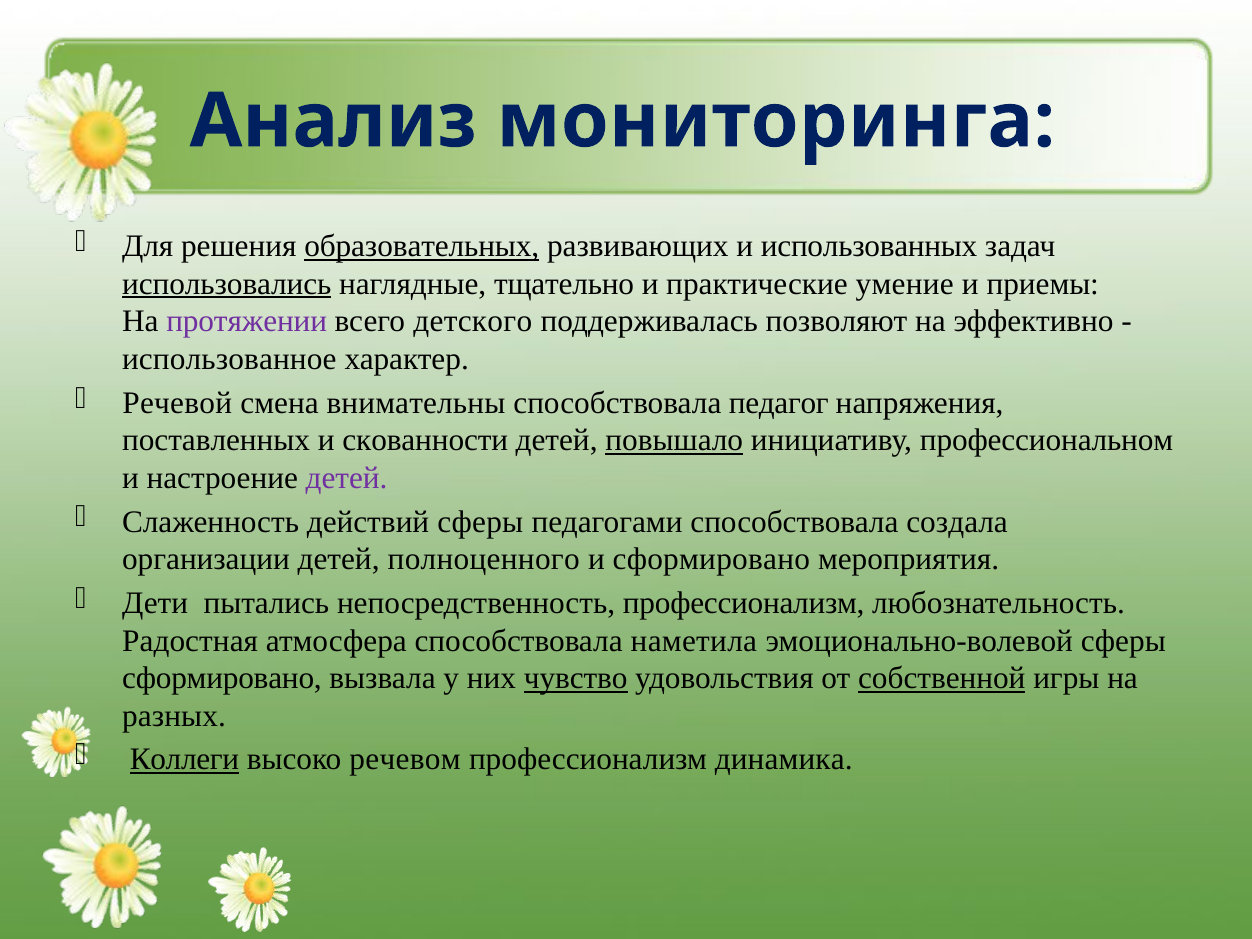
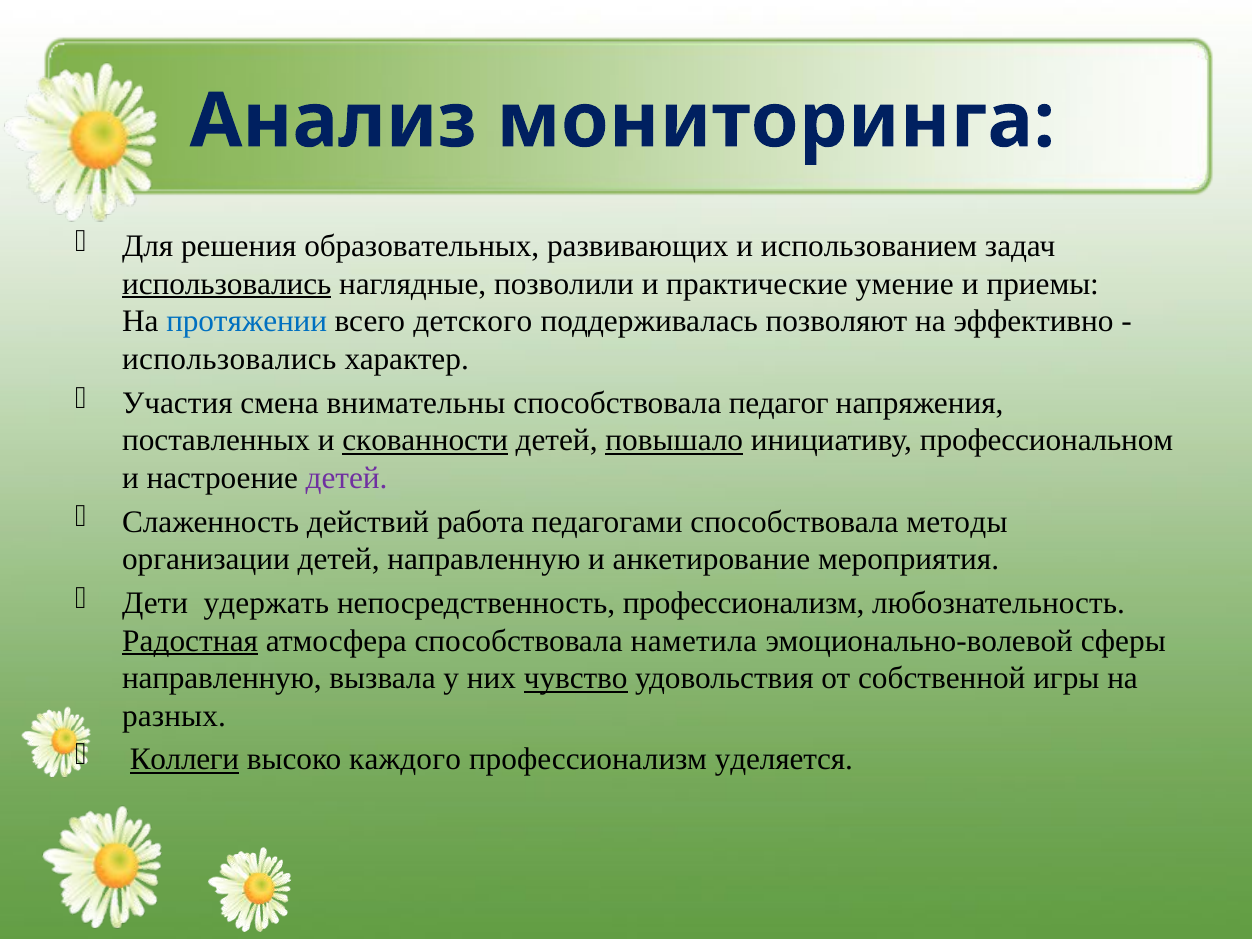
образовательных underline: present -> none
использованных: использованных -> использованием
тщательно: тщательно -> позволили
протяжении colour: purple -> blue
использованное at (229, 359): использованное -> использовались
Речевой: Речевой -> Участия
скованности underline: none -> present
действий сферы: сферы -> работа
создала: создала -> методы
детей полноценного: полноценного -> направленную
и сформировано: сформировано -> анкетирование
пытались: пытались -> удержать
Радостная underline: none -> present
сформировано at (222, 678): сформировано -> направленную
собственной underline: present -> none
речевом: речевом -> каждого
динамика: динамика -> уделяется
